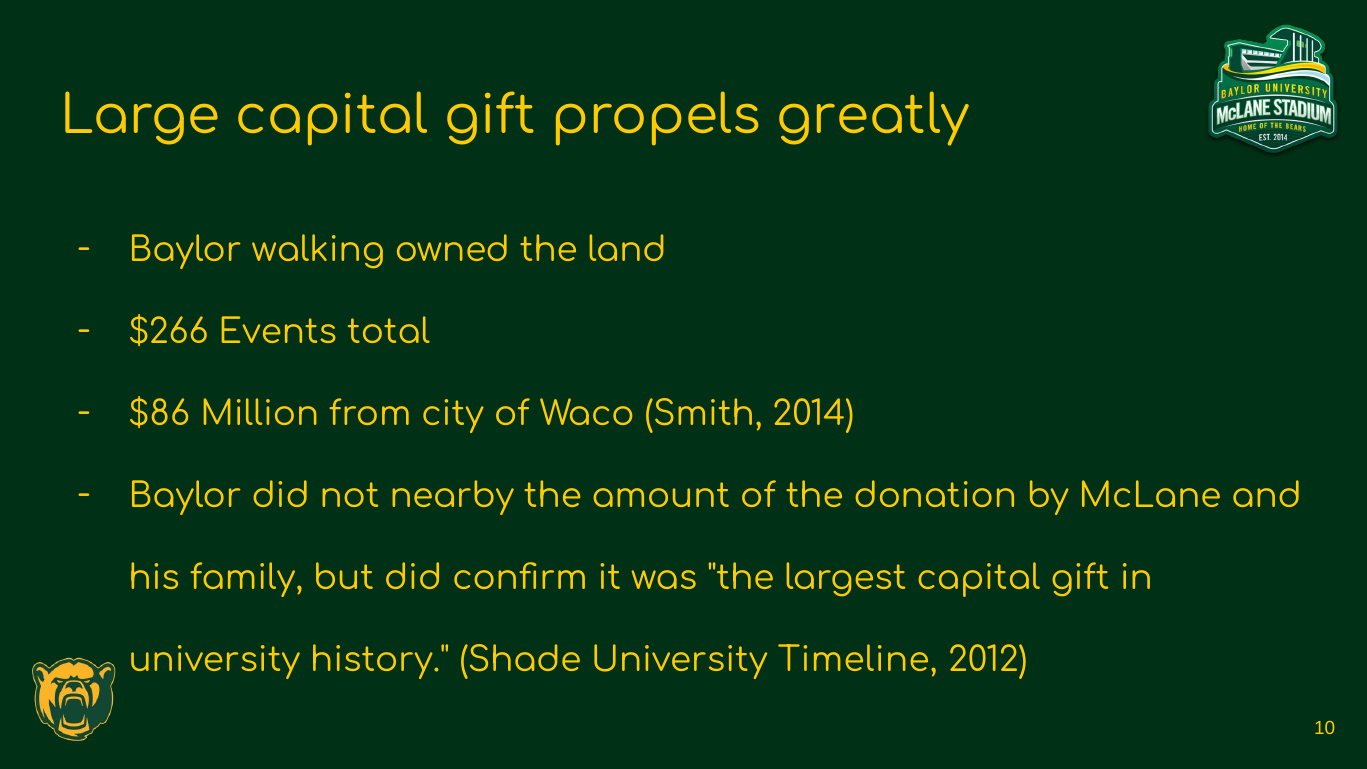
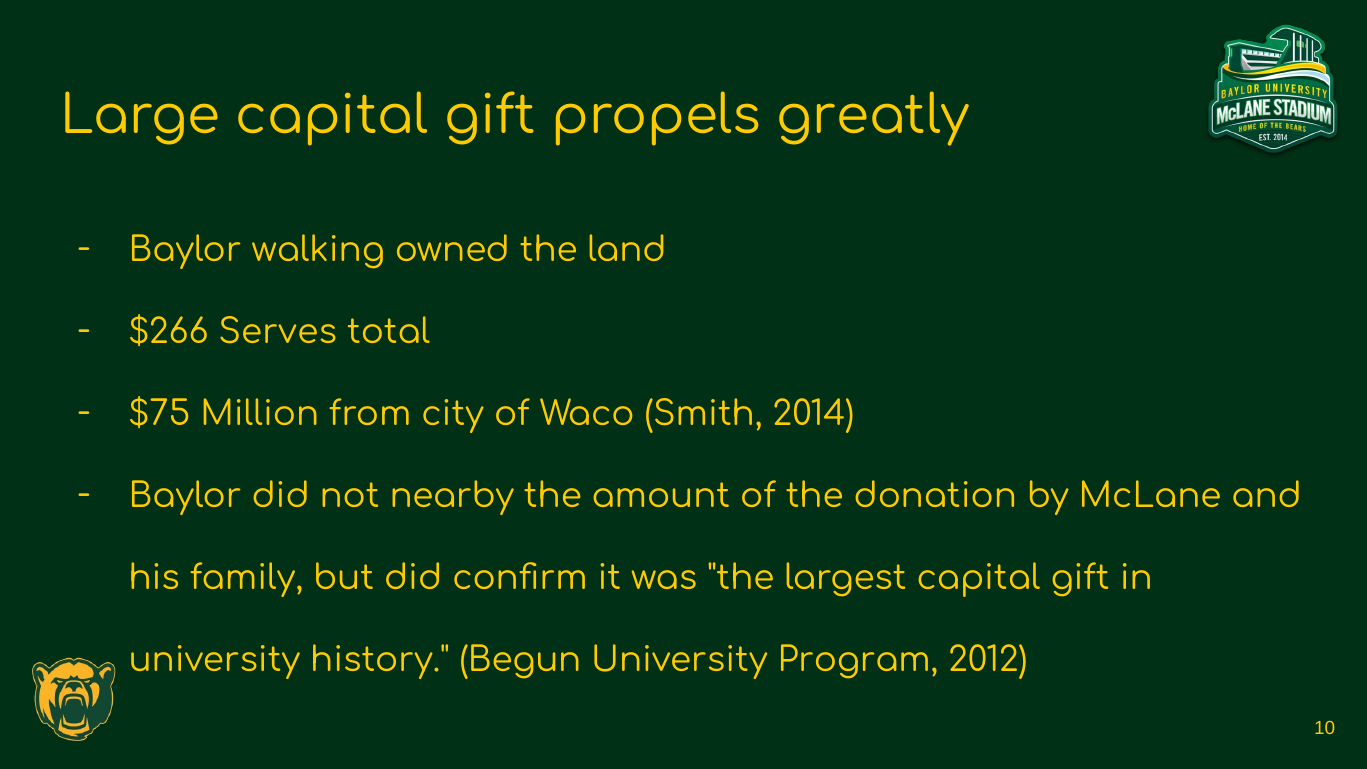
Events: Events -> Serves
$86: $86 -> $75
Shade: Shade -> Begun
Timeline: Timeline -> Program
